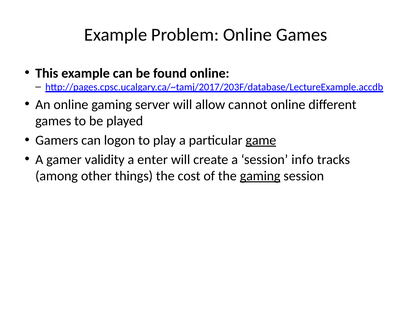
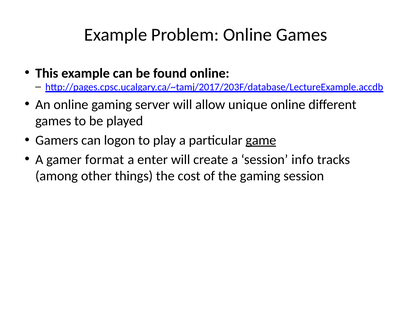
cannot: cannot -> unique
validity: validity -> format
gaming at (260, 176) underline: present -> none
